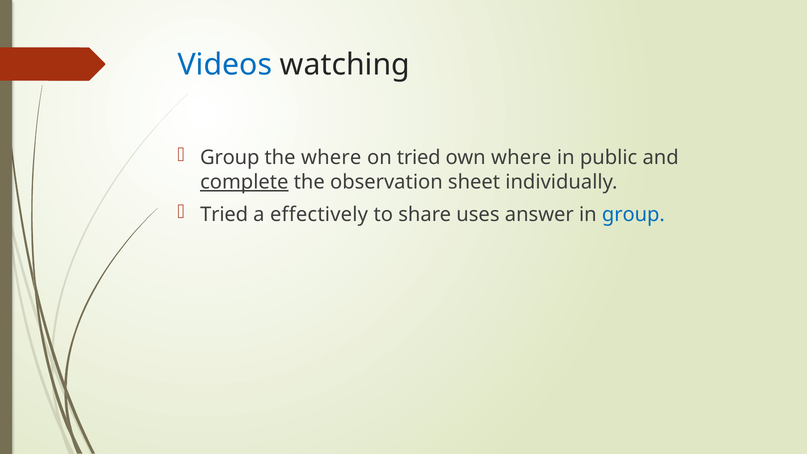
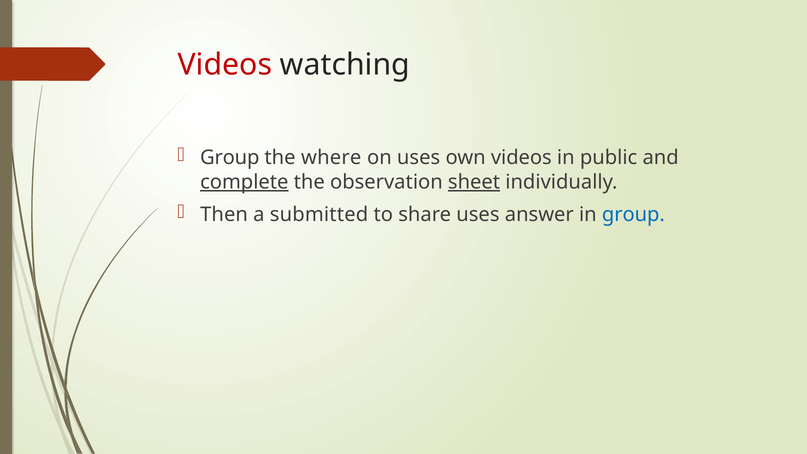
Videos at (225, 65) colour: blue -> red
on tried: tried -> uses
own where: where -> videos
sheet underline: none -> present
Tried at (224, 215): Tried -> Then
effectively: effectively -> submitted
